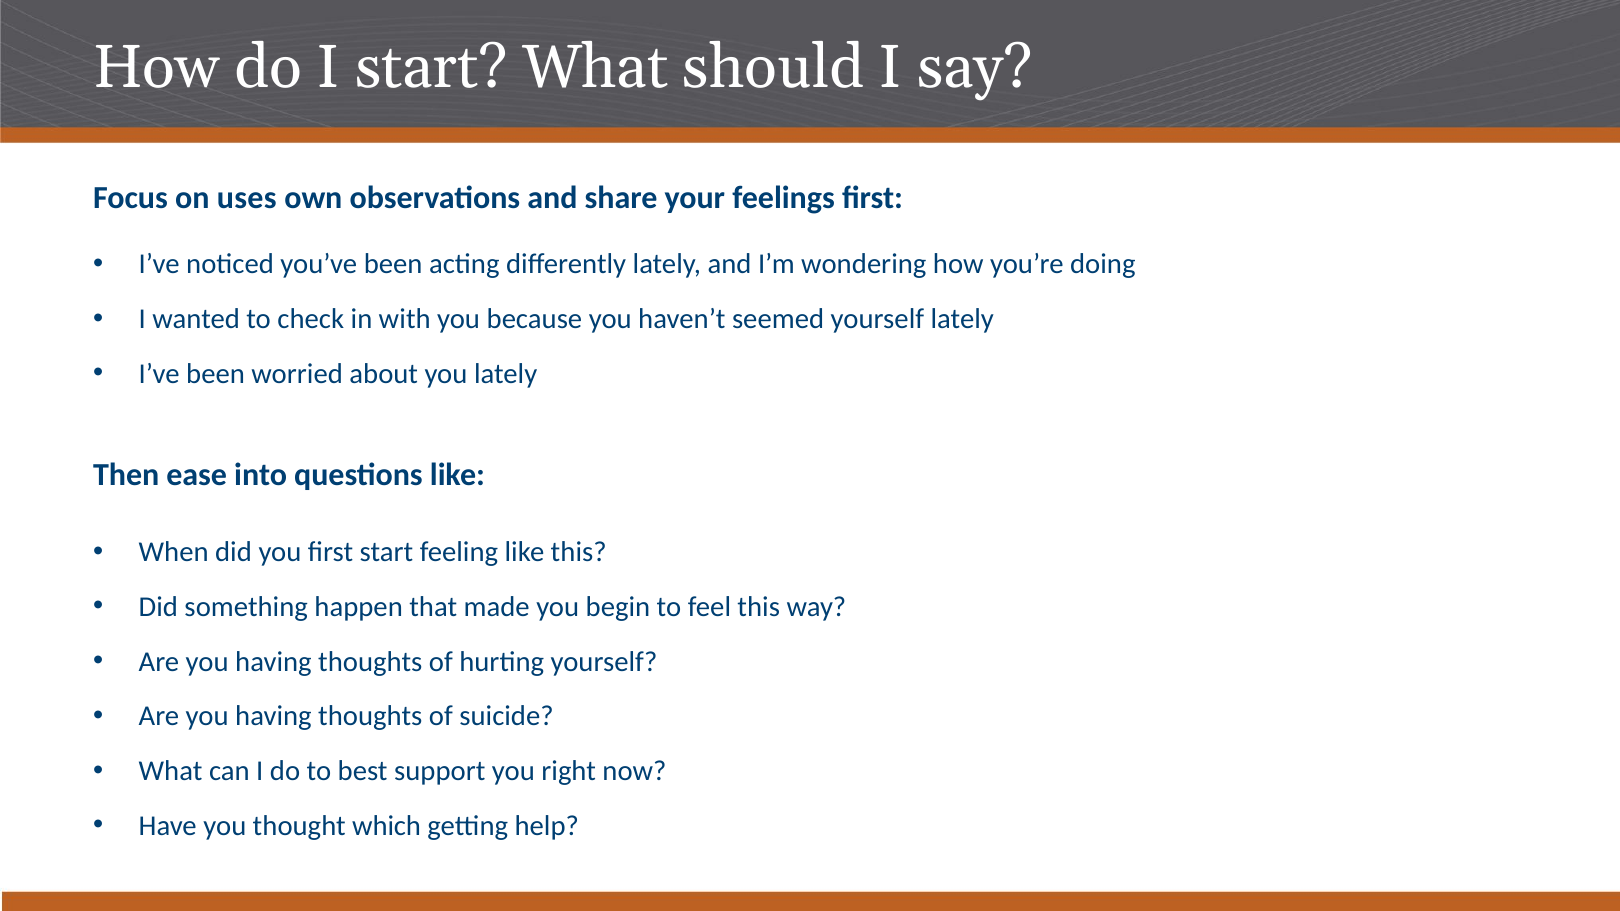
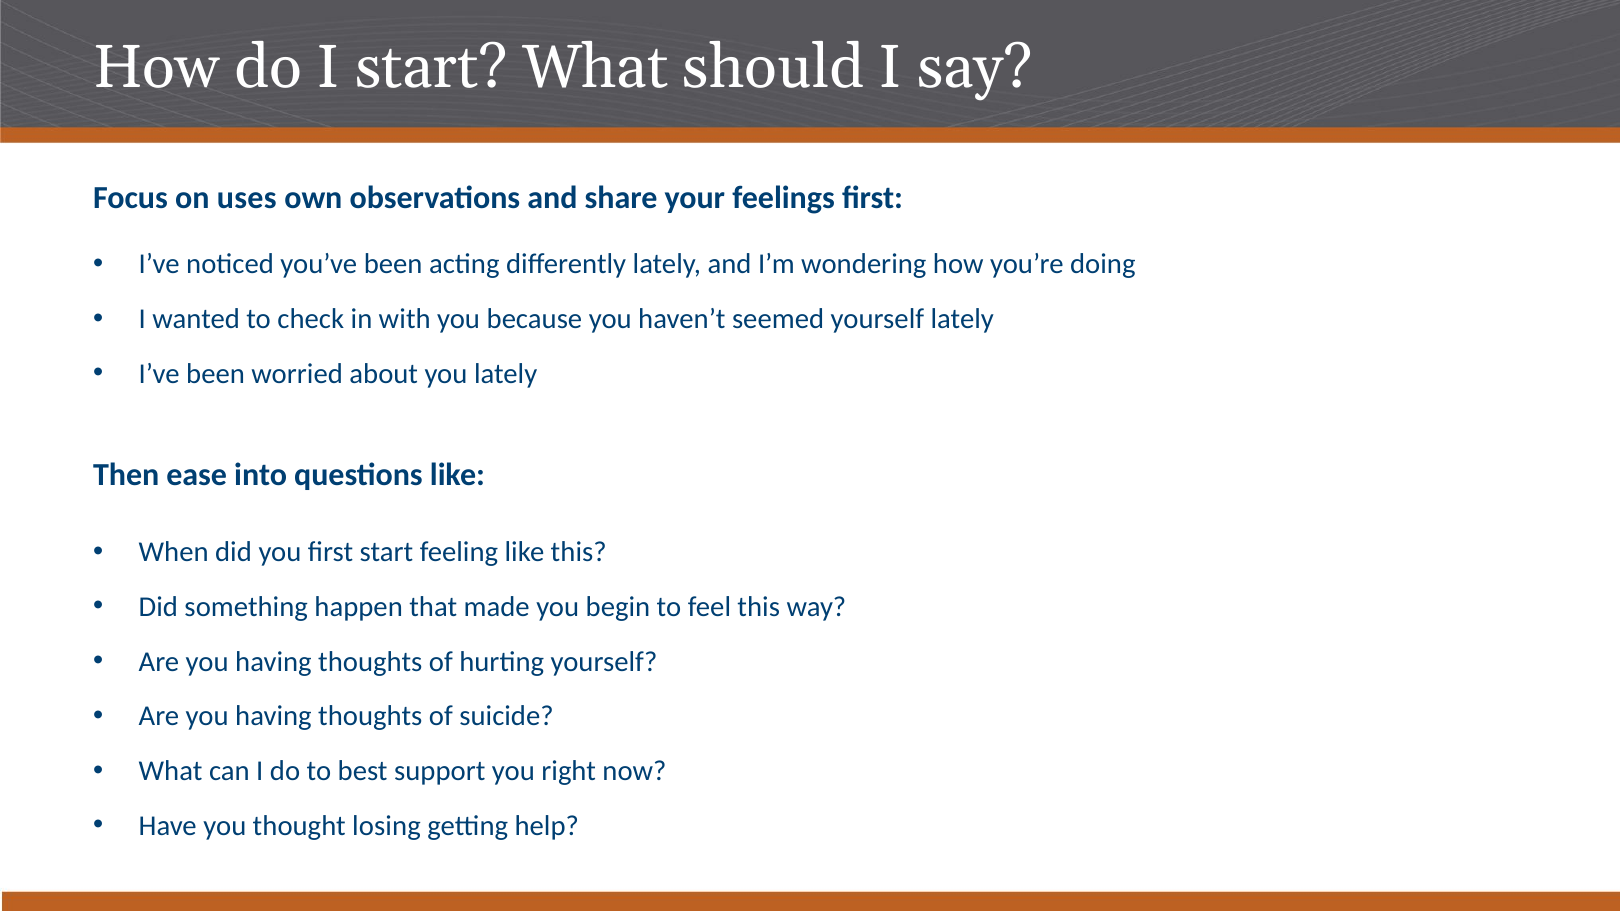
which: which -> losing
